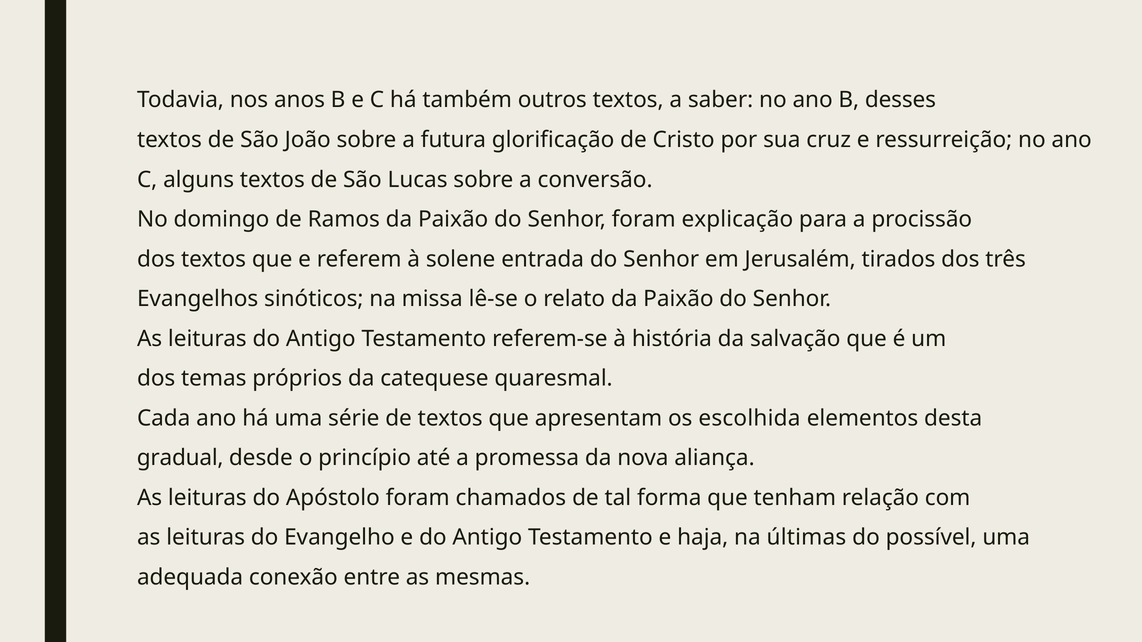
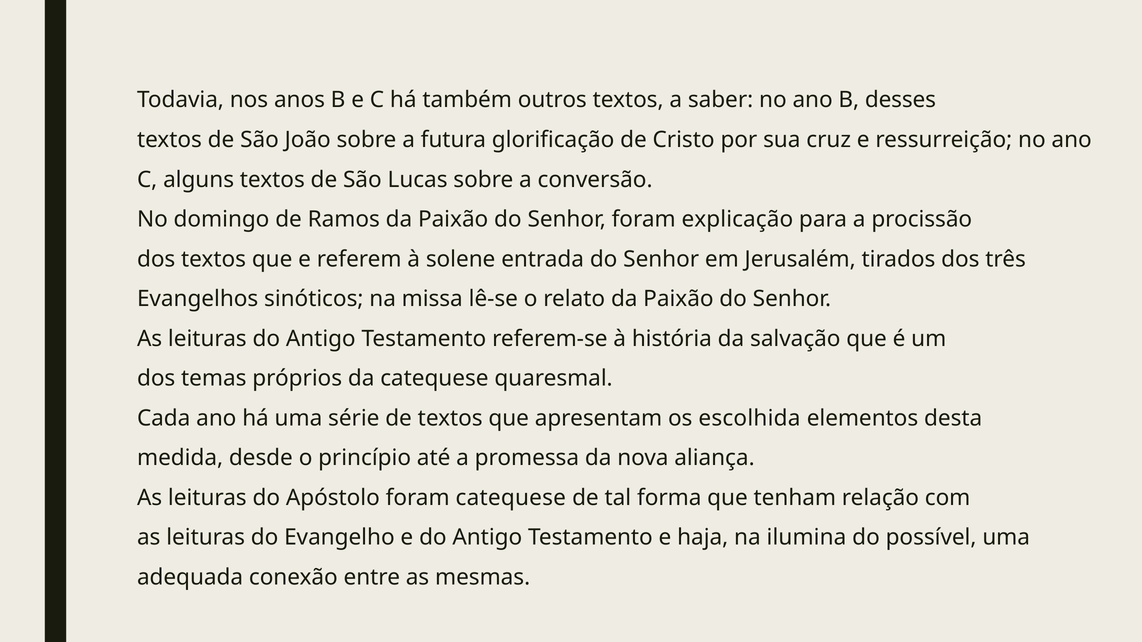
gradual: gradual -> medida
foram chamados: chamados -> catequese
últimas: últimas -> ilumina
